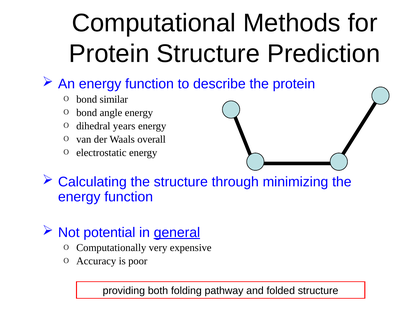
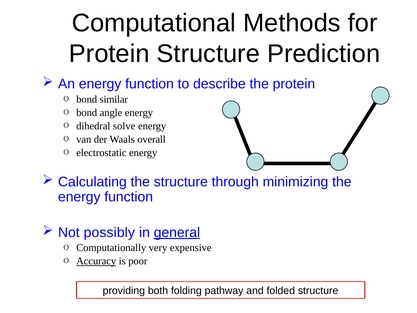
years: years -> solve
potential: potential -> possibly
Accuracy underline: none -> present
